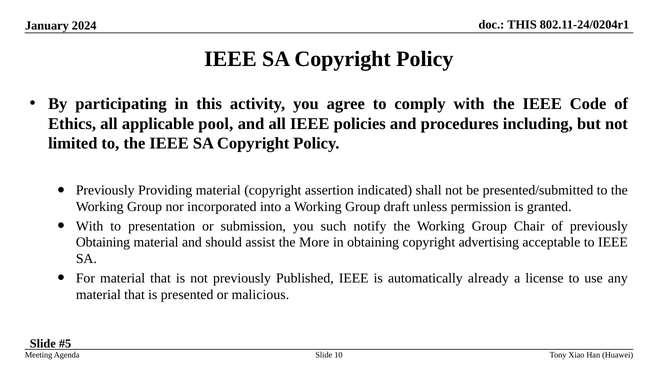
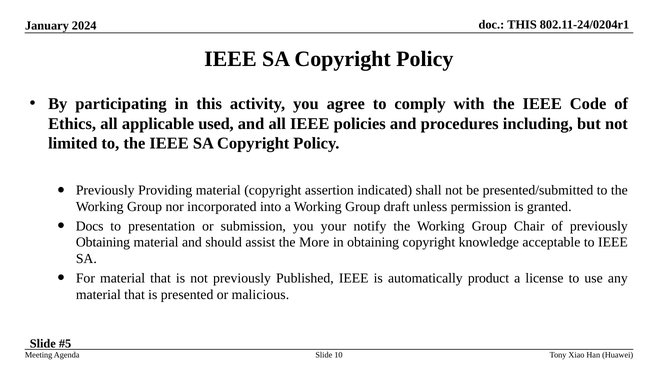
pool: pool -> used
With at (90, 226): With -> Docs
such: such -> your
advertising: advertising -> knowledge
already: already -> product
